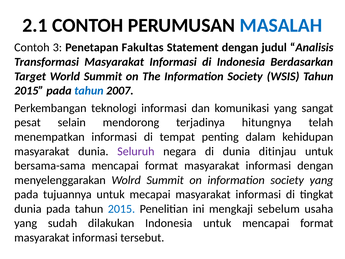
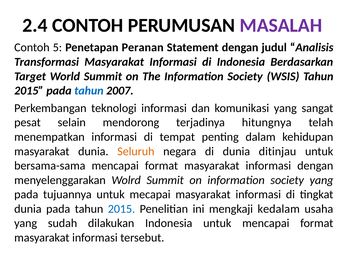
2.1: 2.1 -> 2.4
MASALAH colour: blue -> purple
3: 3 -> 5
Fakultas: Fakultas -> Peranan
Seluruh colour: purple -> orange
sebelum: sebelum -> kedalam
